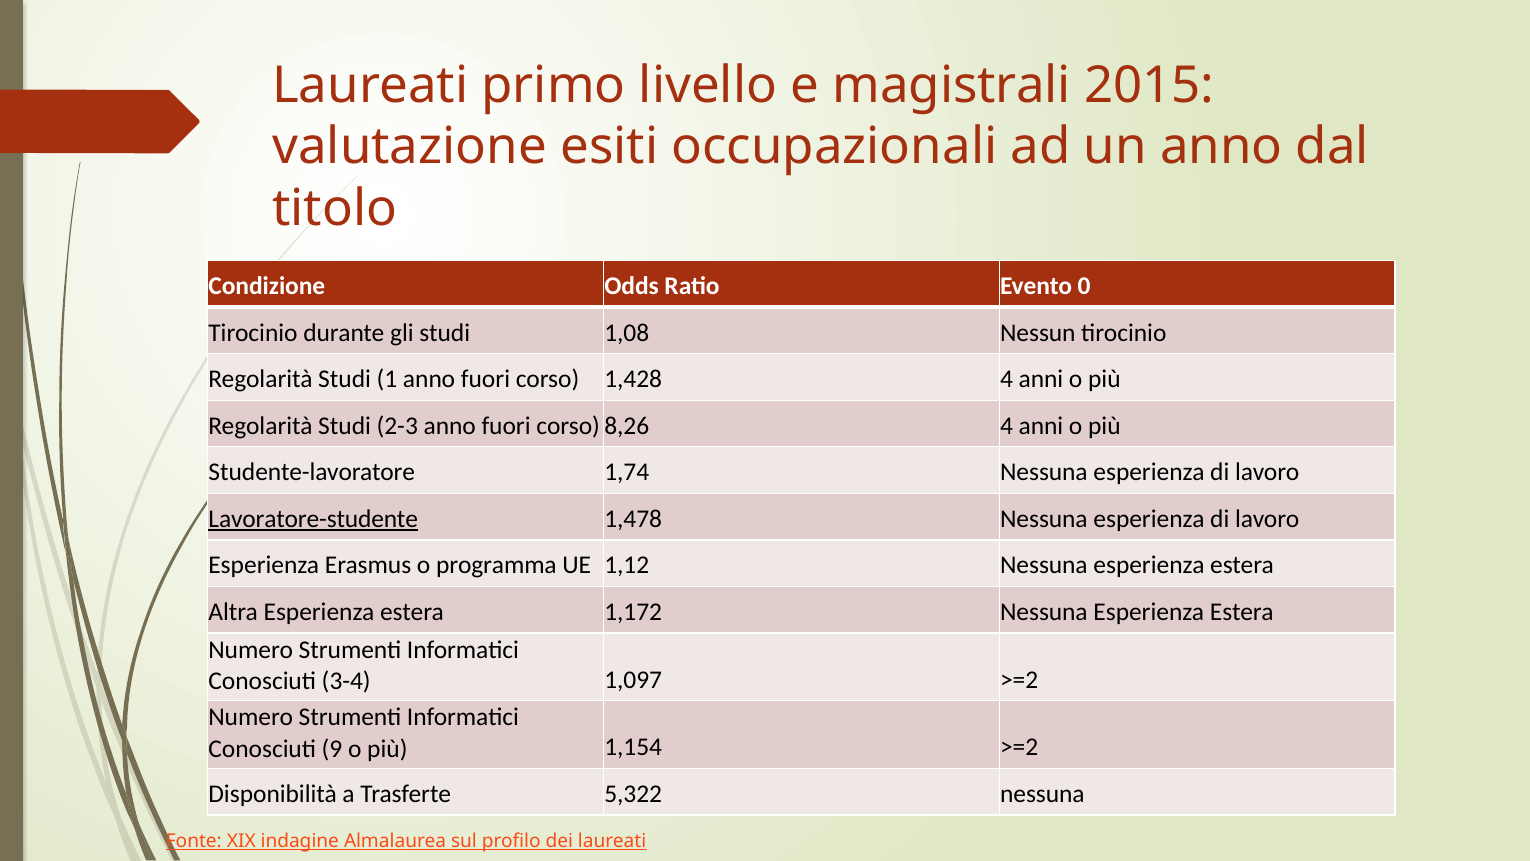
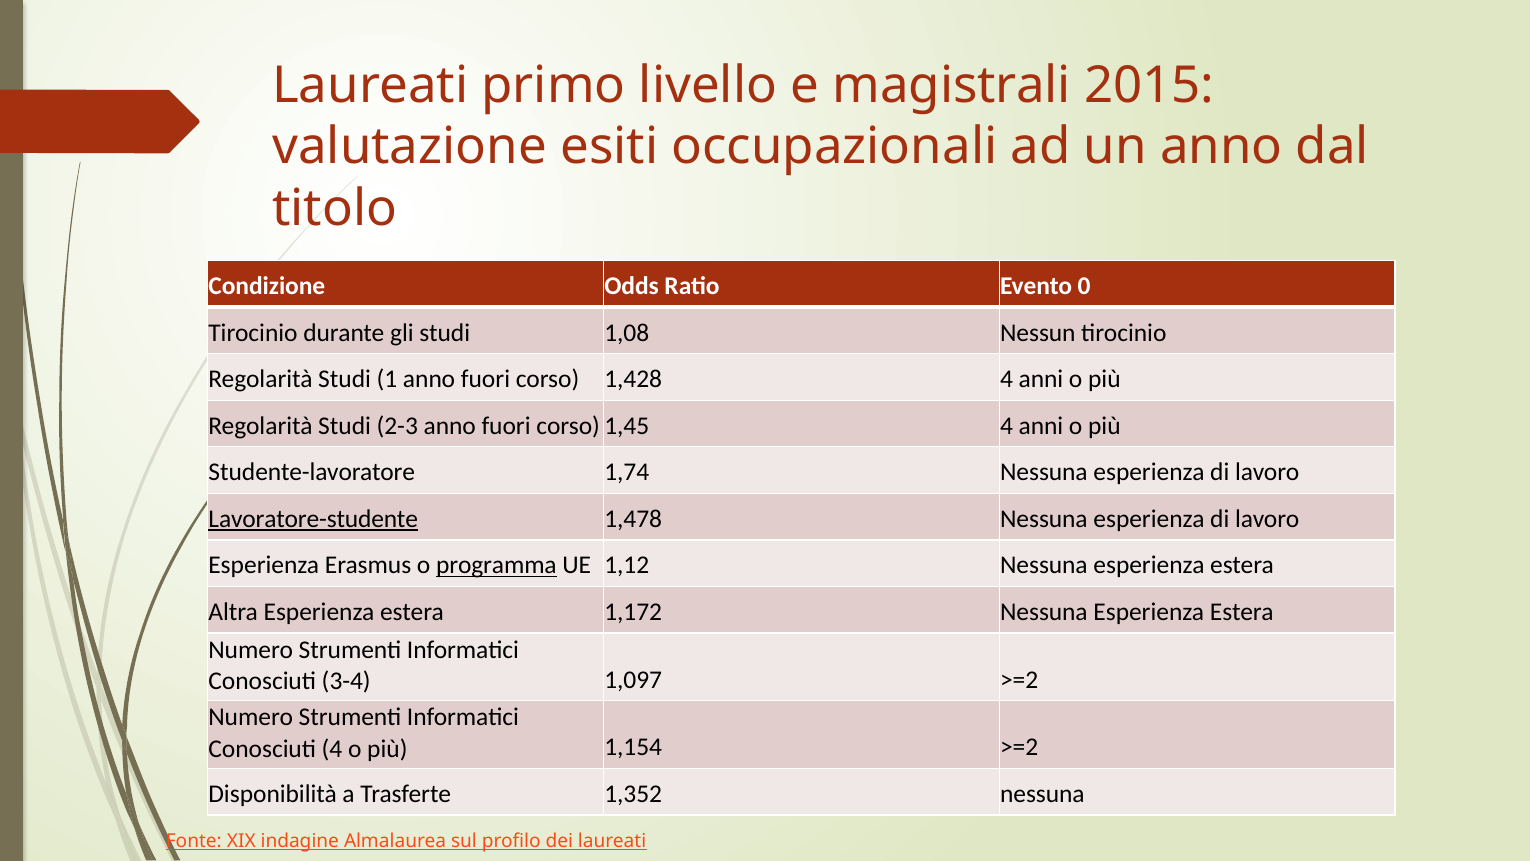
8,26: 8,26 -> 1,45
programma underline: none -> present
Conosciuti 9: 9 -> 4
5,322: 5,322 -> 1,352
